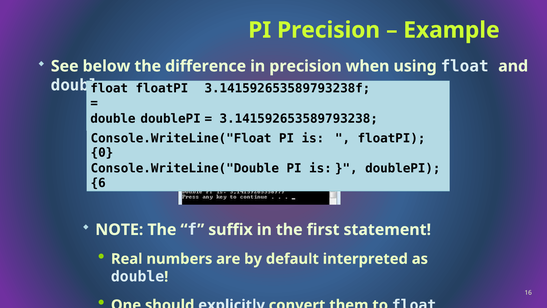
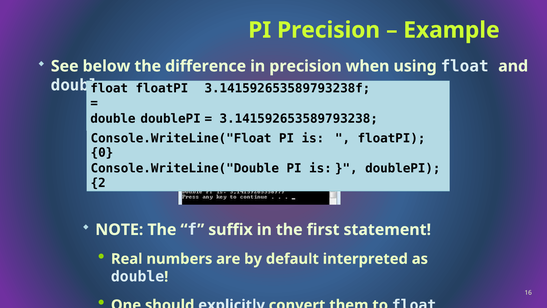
6: 6 -> 2
